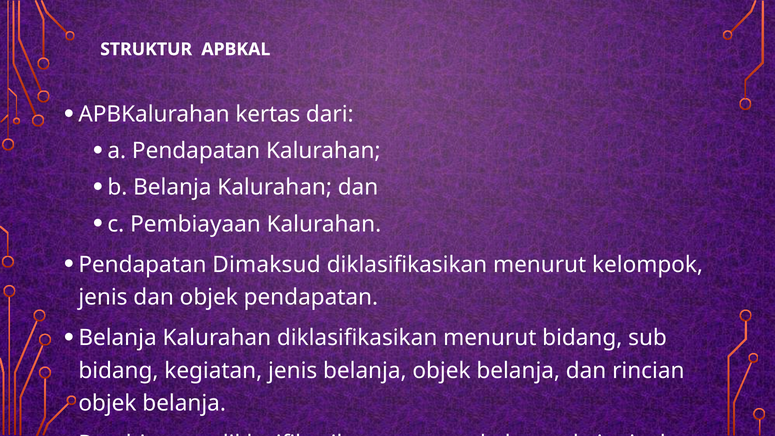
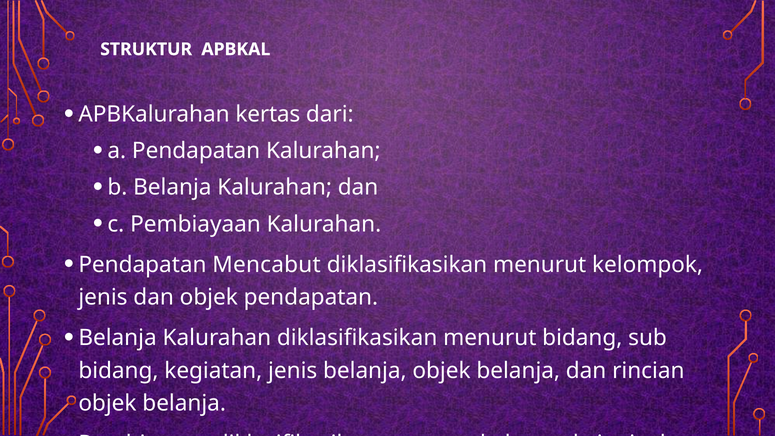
Dimaksud: Dimaksud -> Mencabut
